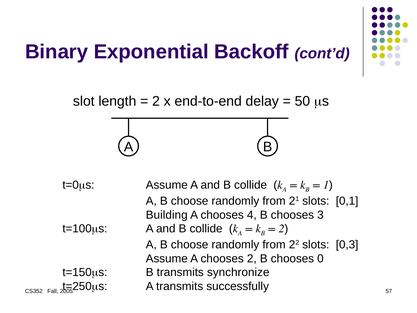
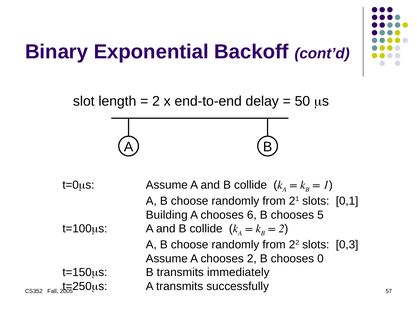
4: 4 -> 6
3: 3 -> 5
synchronize: synchronize -> immediately
